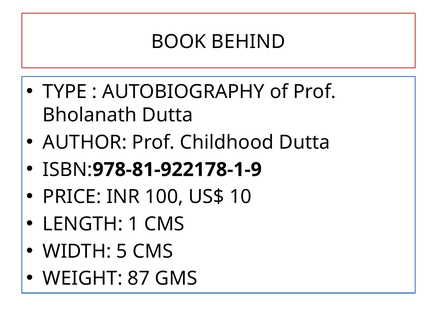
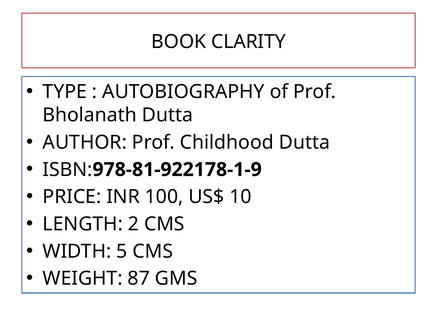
BEHIND: BEHIND -> CLARITY
1: 1 -> 2
